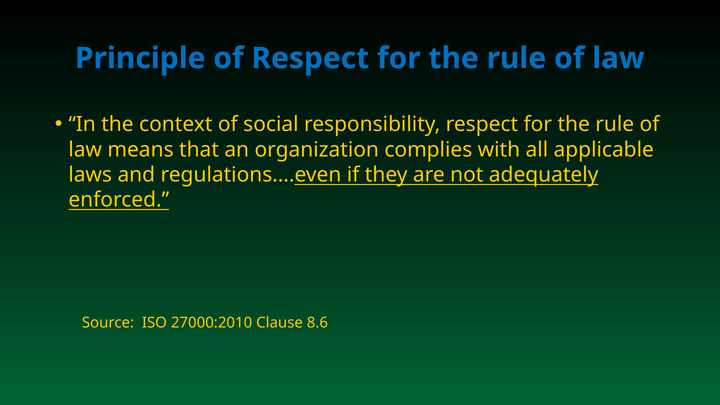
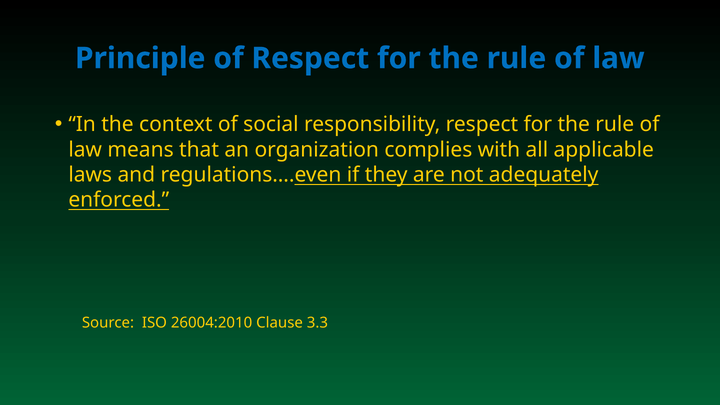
27000:2010: 27000:2010 -> 26004:2010
8.6: 8.6 -> 3.3
